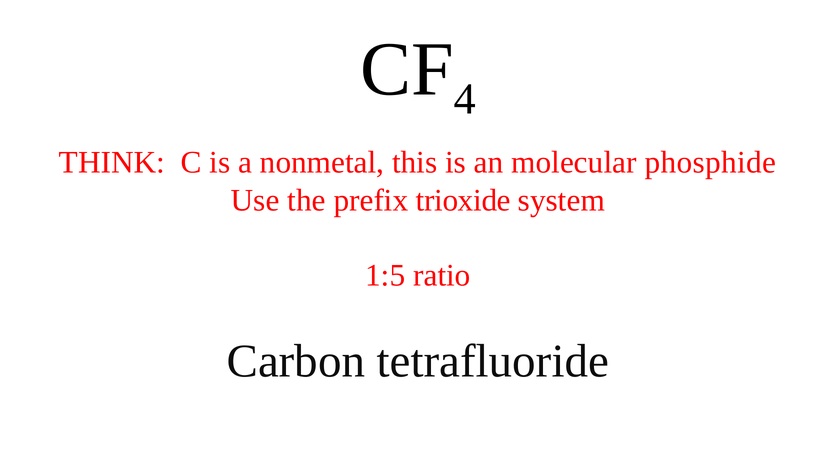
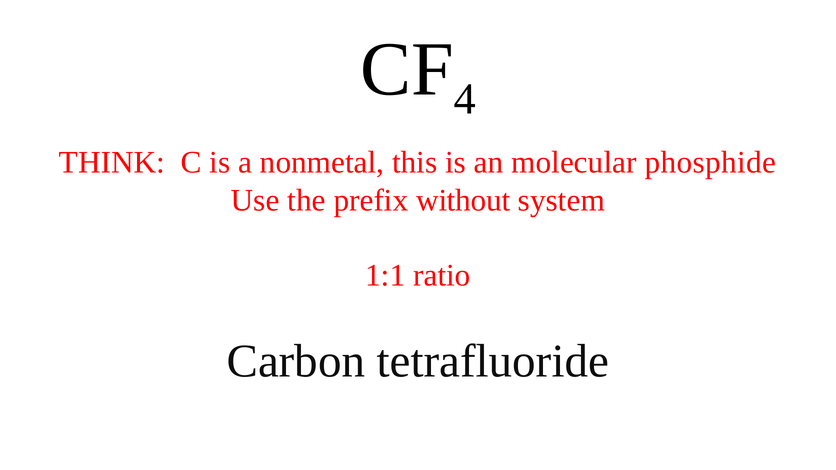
trioxide: trioxide -> without
1:5: 1:5 -> 1:1
